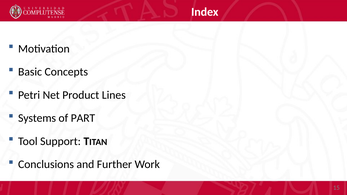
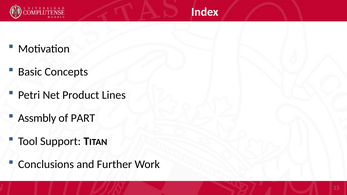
Systems: Systems -> Assmbly
